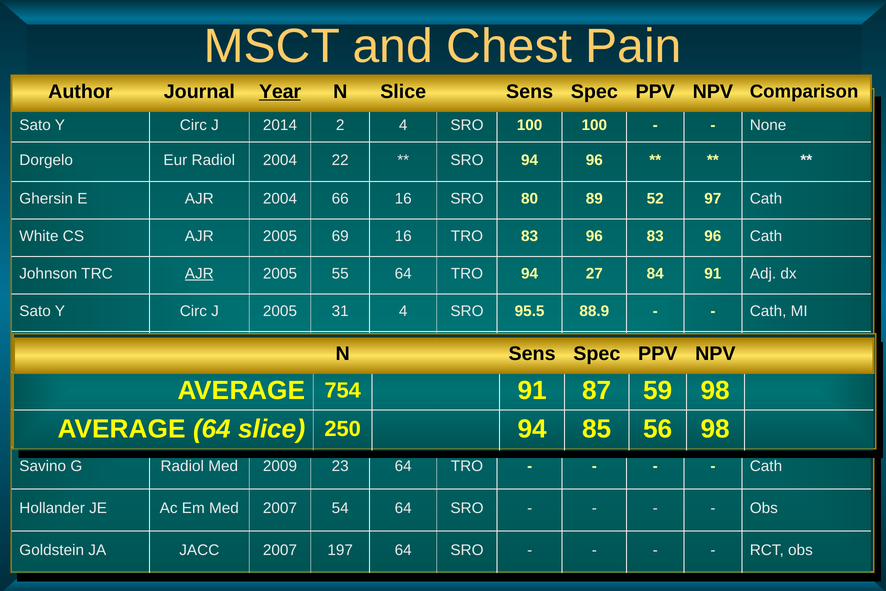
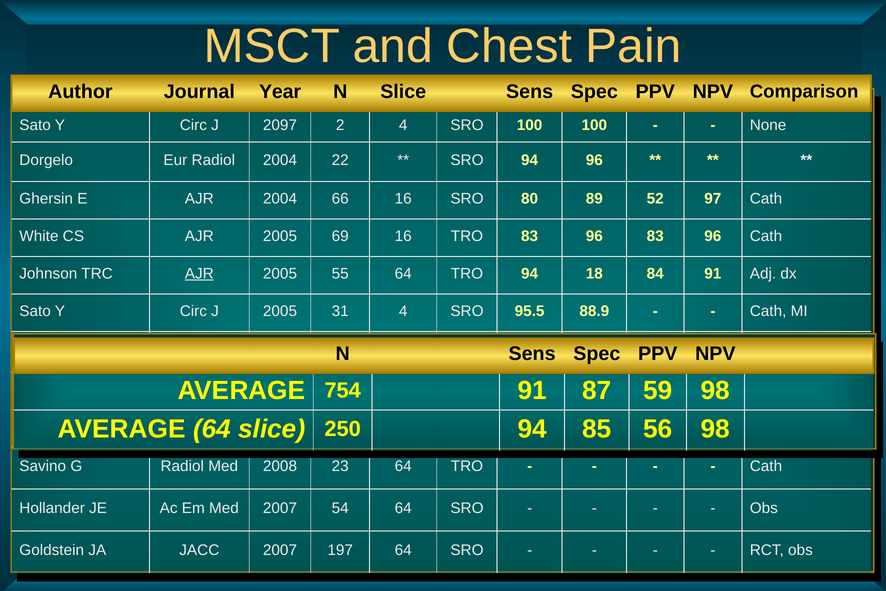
Year underline: present -> none
2014: 2014 -> 2097
27: 27 -> 18
2009: 2009 -> 2008
